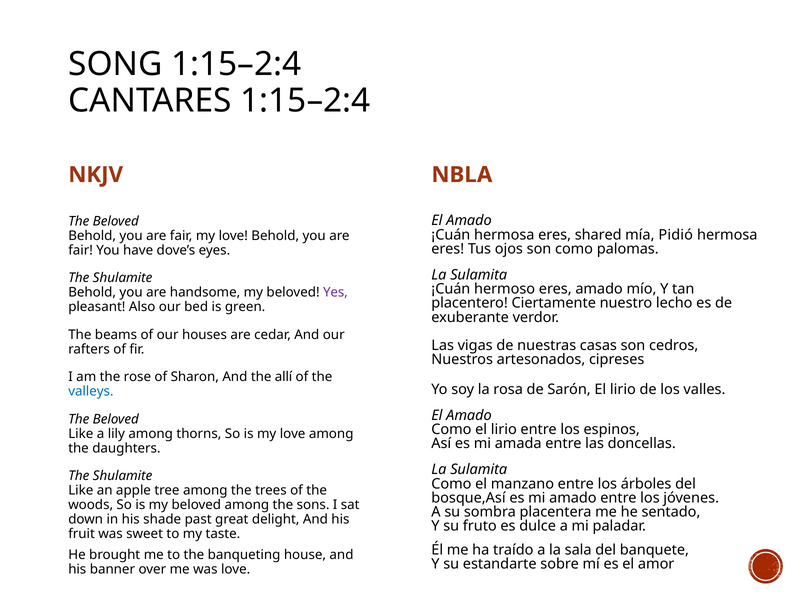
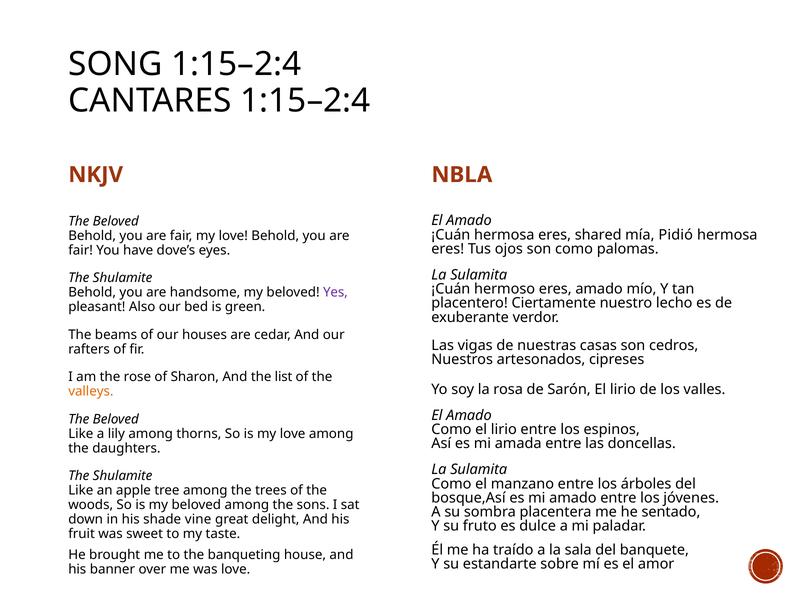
allí: allí -> list
valleys colour: blue -> orange
past: past -> vine
